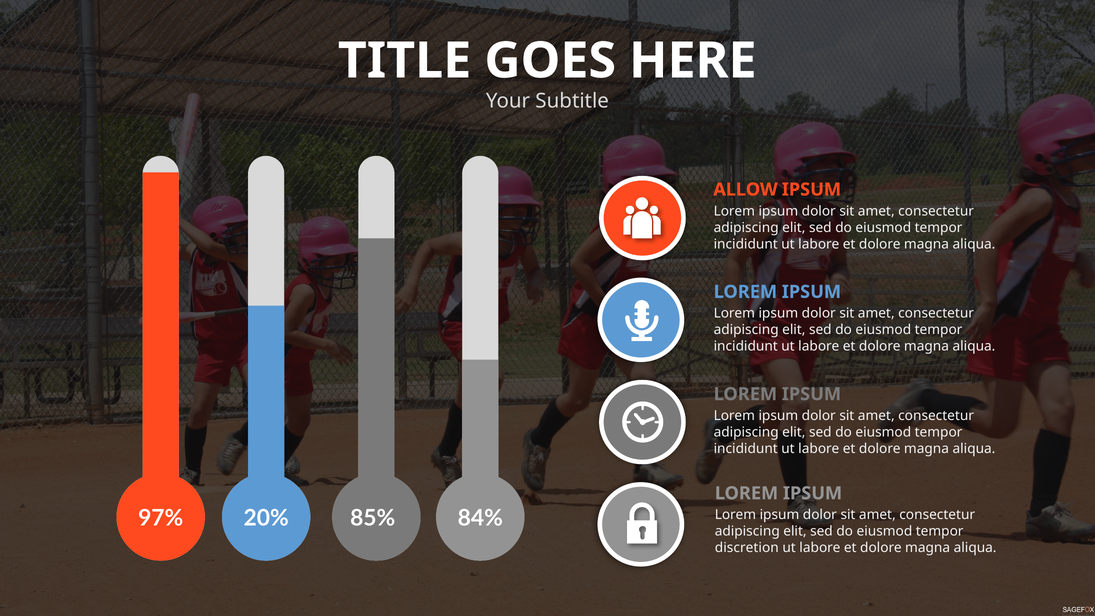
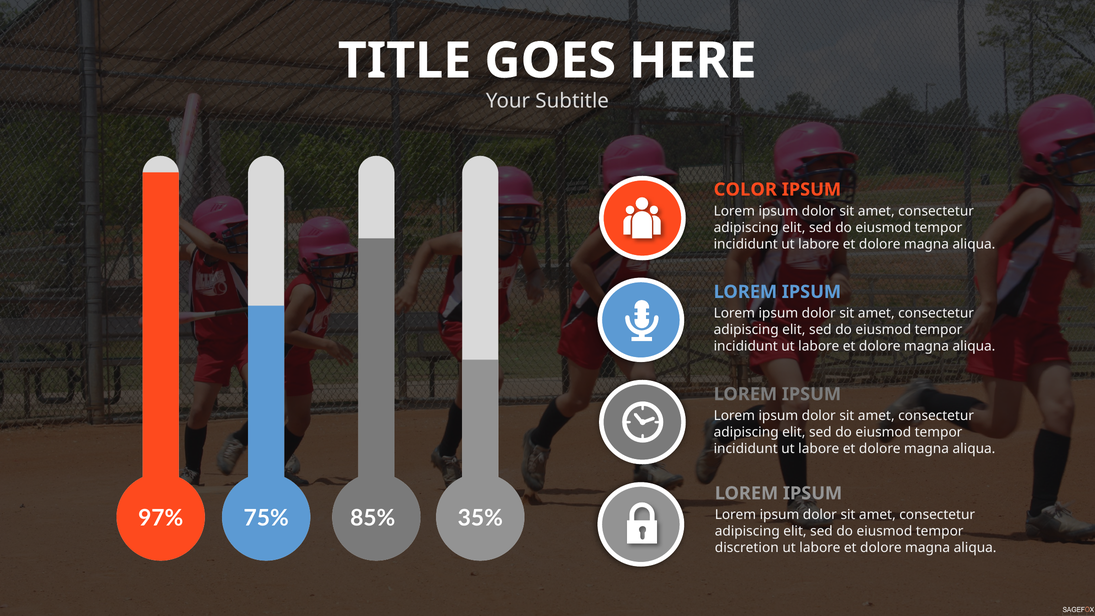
ALLOW: ALLOW -> COLOR
20%: 20% -> 75%
84%: 84% -> 35%
